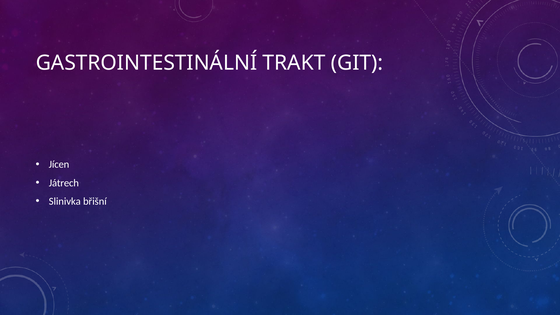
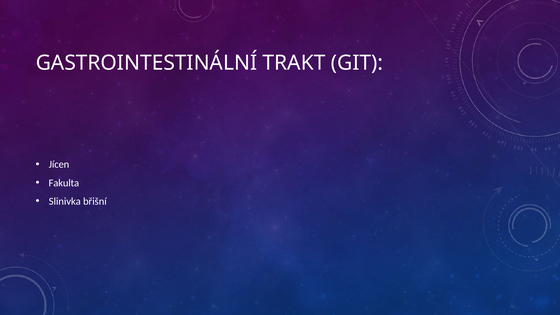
Játrech: Játrech -> Fakulta
